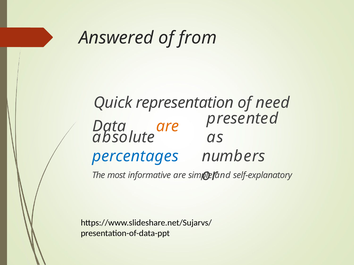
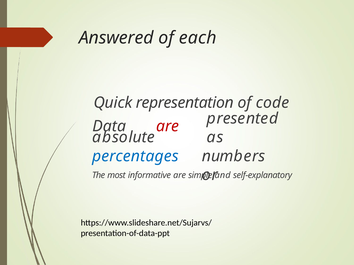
from: from -> each
need: need -> code
are at (168, 127) colour: orange -> red
